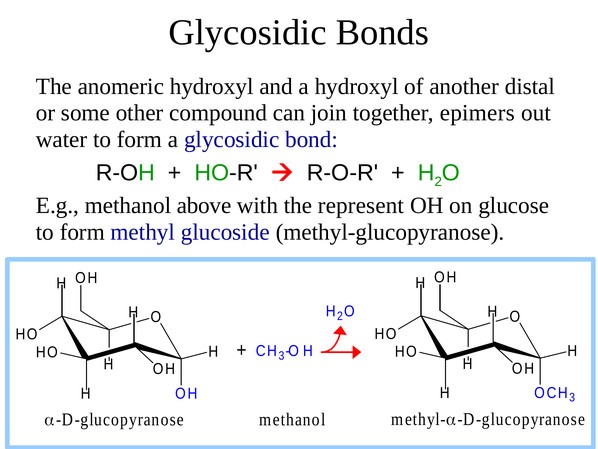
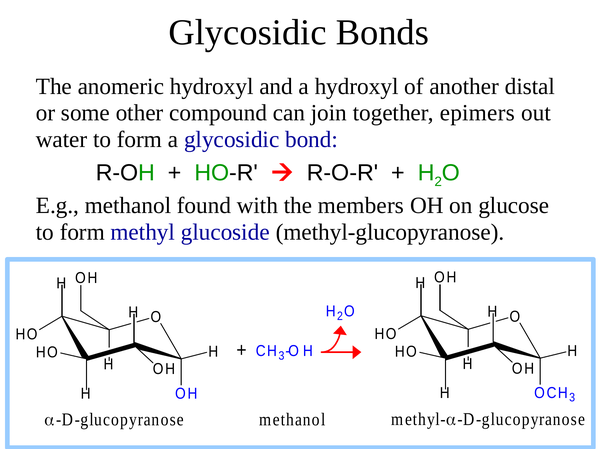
above: above -> found
represent: represent -> members
